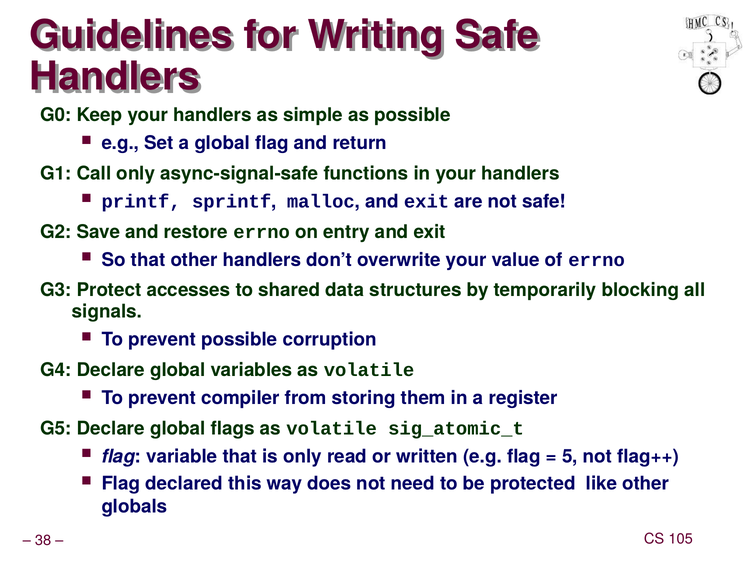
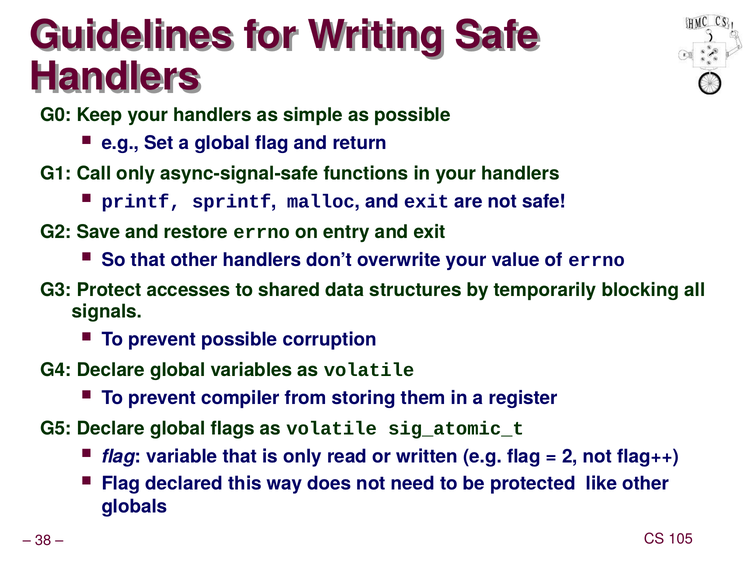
5: 5 -> 2
